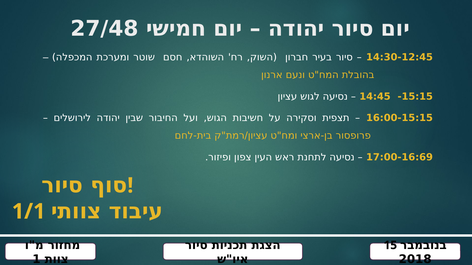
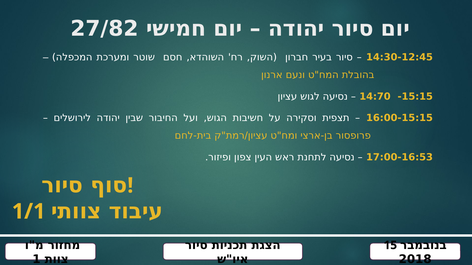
27/48: 27/48 -> 27/82
14:45: 14:45 -> 14:70
17:00-16:69: 17:00-16:69 -> 17:00-16:53
